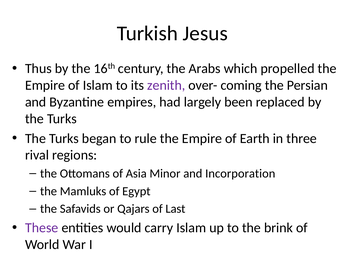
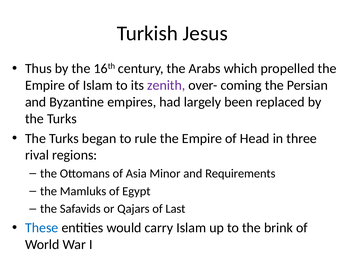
Earth: Earth -> Head
Incorporation: Incorporation -> Requirements
These colour: purple -> blue
